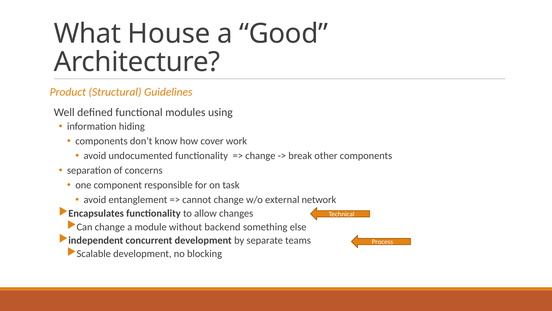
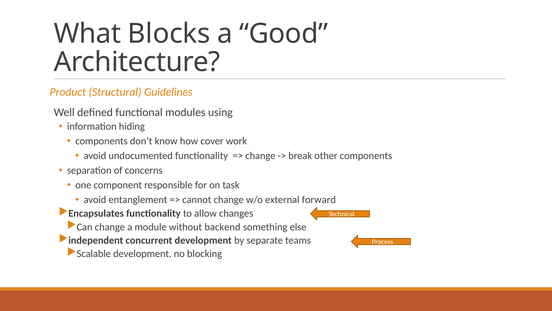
House: House -> Blocks
network: network -> forward
